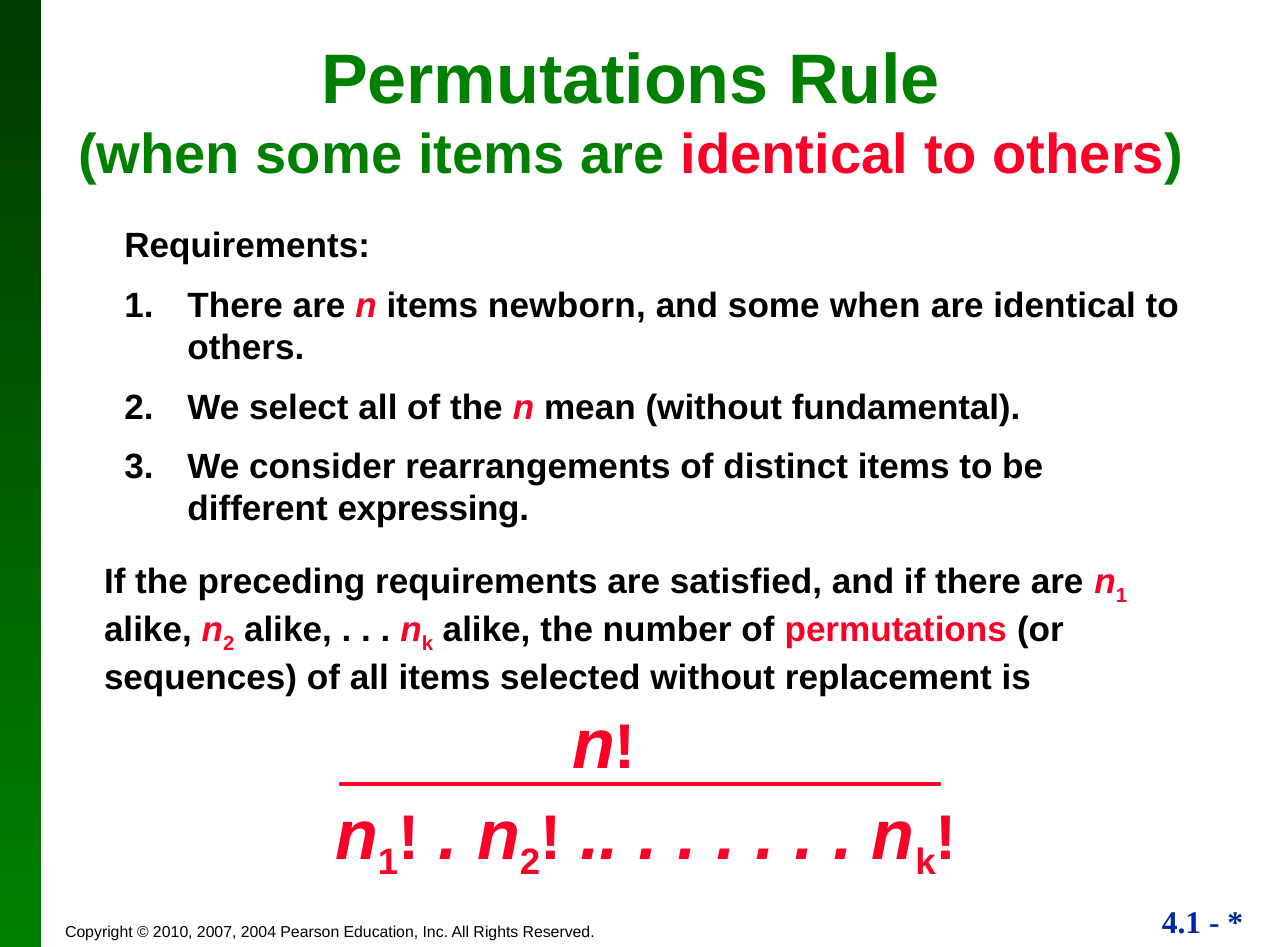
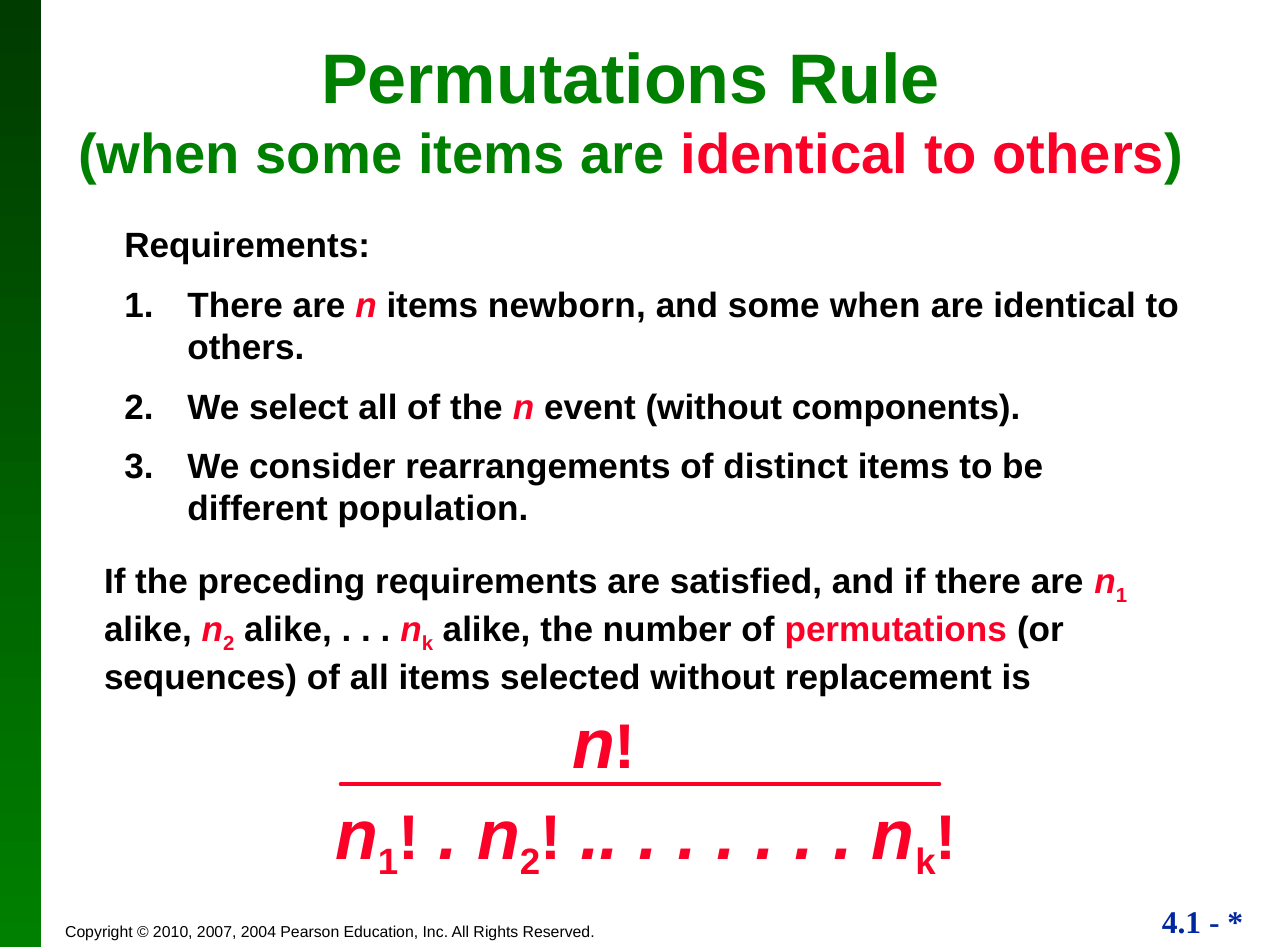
mean: mean -> event
fundamental: fundamental -> components
expressing: expressing -> population
